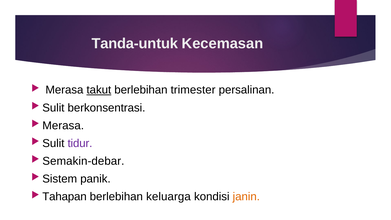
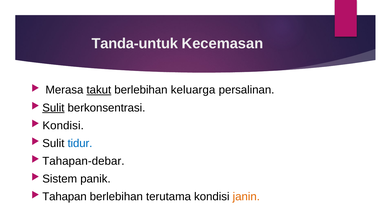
trimester: trimester -> keluarga
Sulit at (53, 108) underline: none -> present
Merasa at (63, 125): Merasa -> Kondisi
tidur colour: purple -> blue
Semakin-debar: Semakin-debar -> Tahapan-debar
keluarga: keluarga -> terutama
